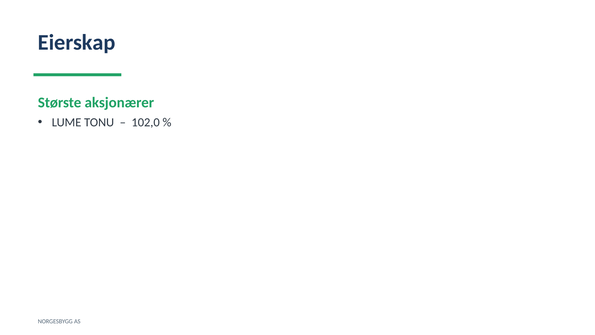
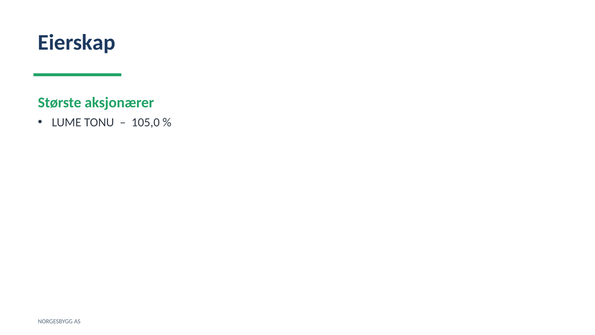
102,0: 102,0 -> 105,0
